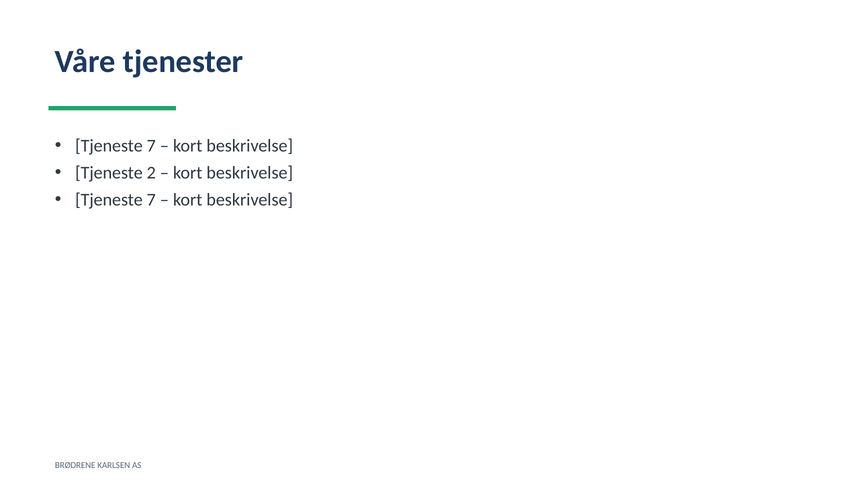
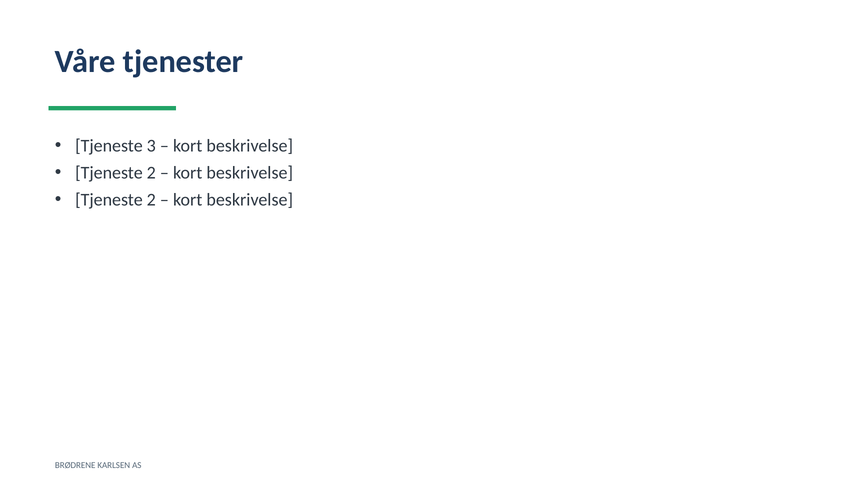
7 at (151, 146): 7 -> 3
7 at (151, 200): 7 -> 2
